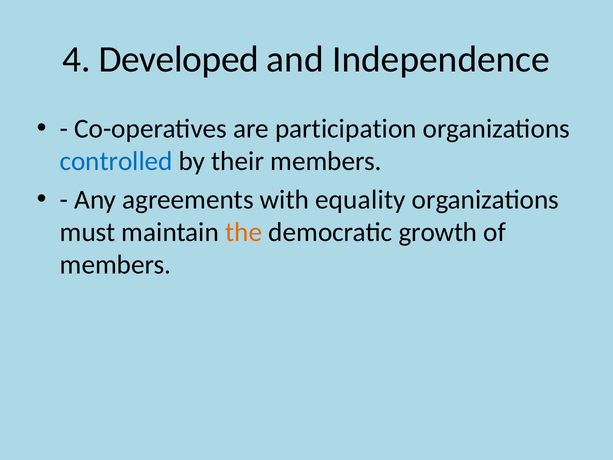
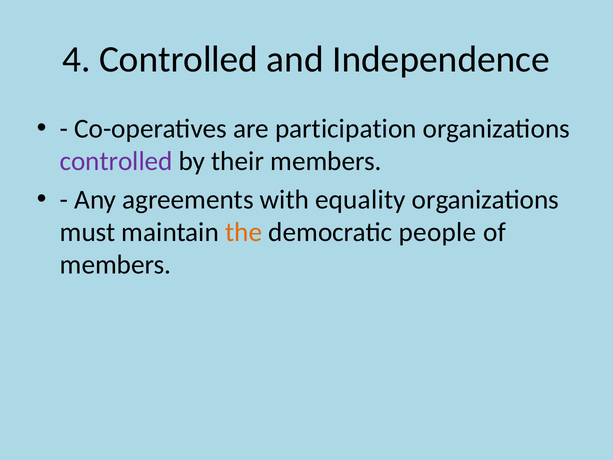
4 Developed: Developed -> Controlled
controlled at (116, 161) colour: blue -> purple
growth: growth -> people
